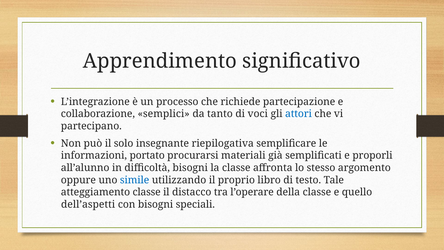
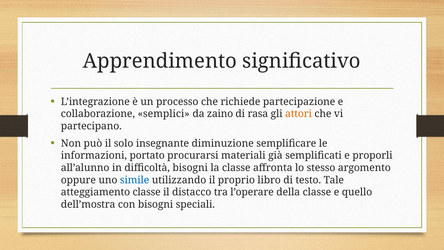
tanto: tanto -> zaino
voci: voci -> rasa
attori colour: blue -> orange
riepilogativa: riepilogativa -> diminuzione
dell’aspetti: dell’aspetti -> dell’mostra
